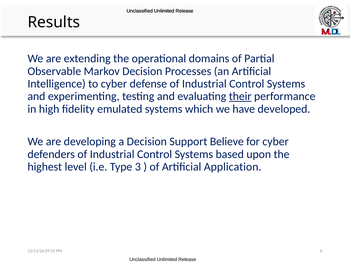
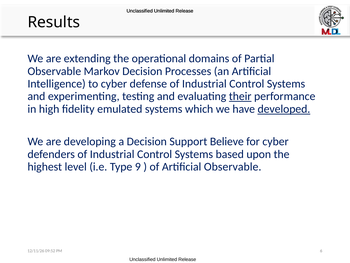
developed underline: none -> present
3: 3 -> 9
Artificial Application: Application -> Observable
